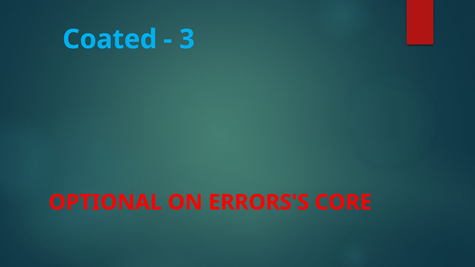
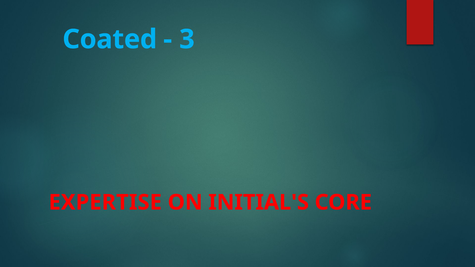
OPTIONAL: OPTIONAL -> EXPERTISE
ERRORS'S: ERRORS'S -> INITIAL'S
